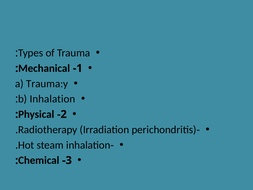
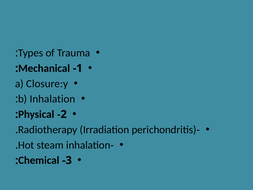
Trauma:y: Trauma:y -> Closure:y
